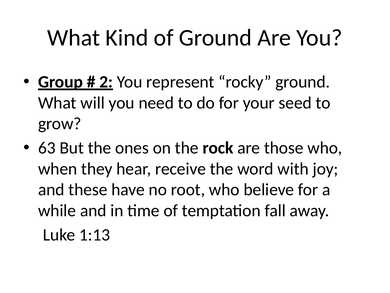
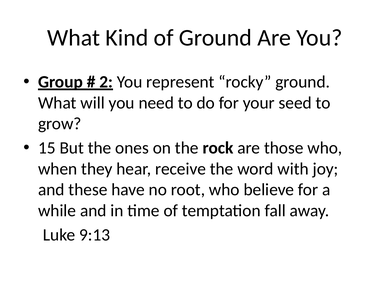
63: 63 -> 15
1:13: 1:13 -> 9:13
